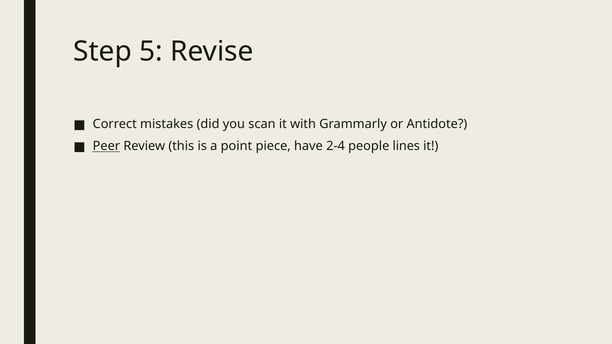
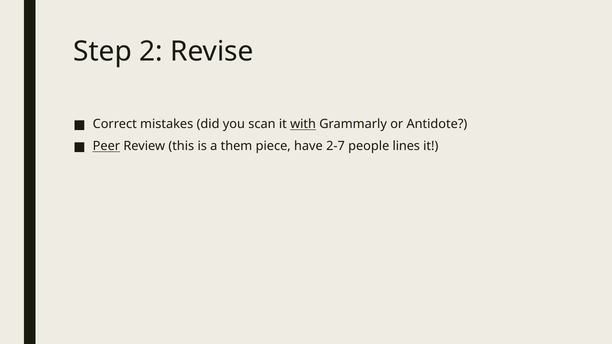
5: 5 -> 2
with underline: none -> present
point: point -> them
2-4: 2-4 -> 2-7
